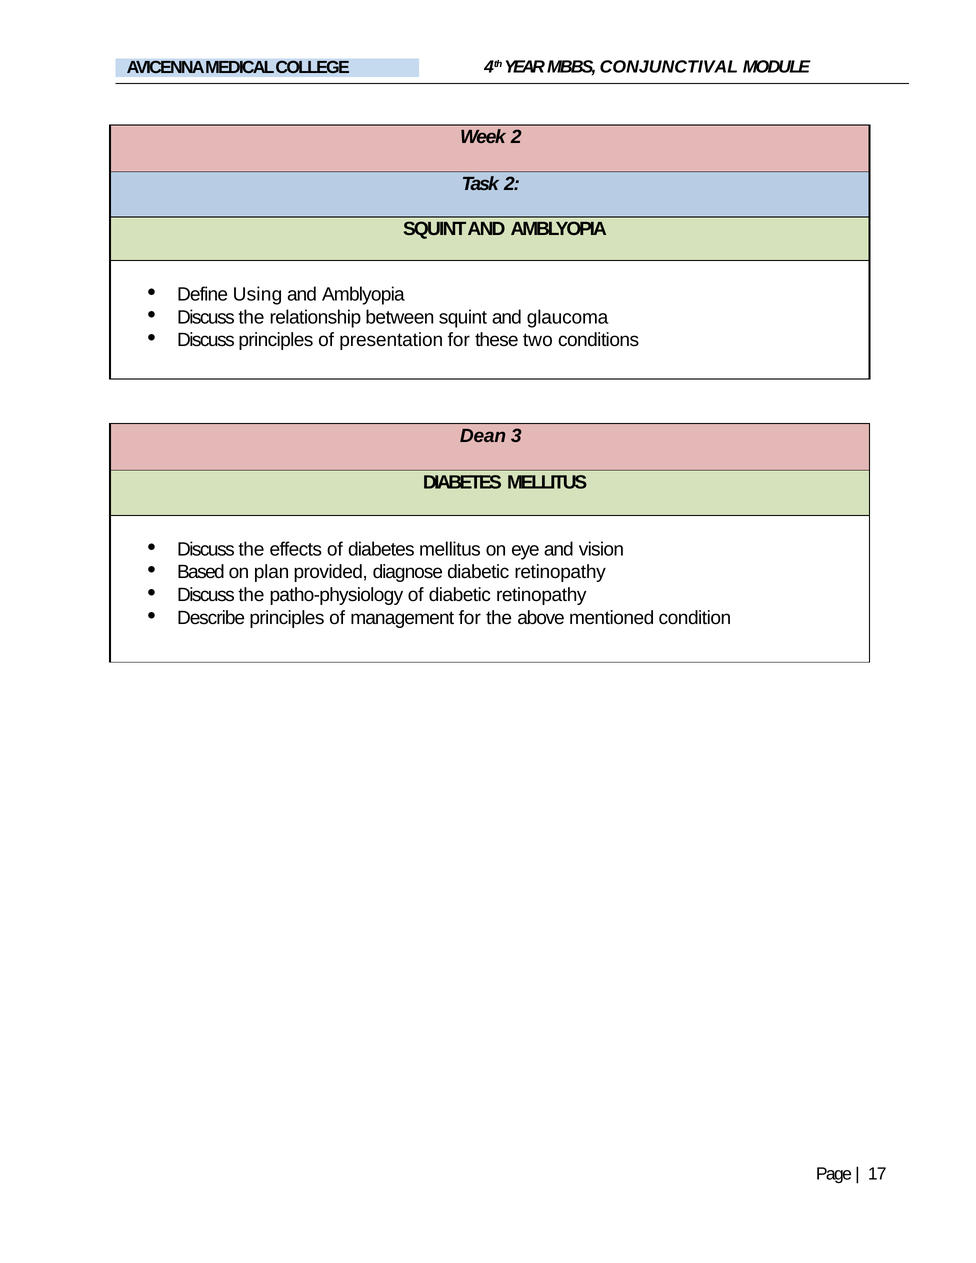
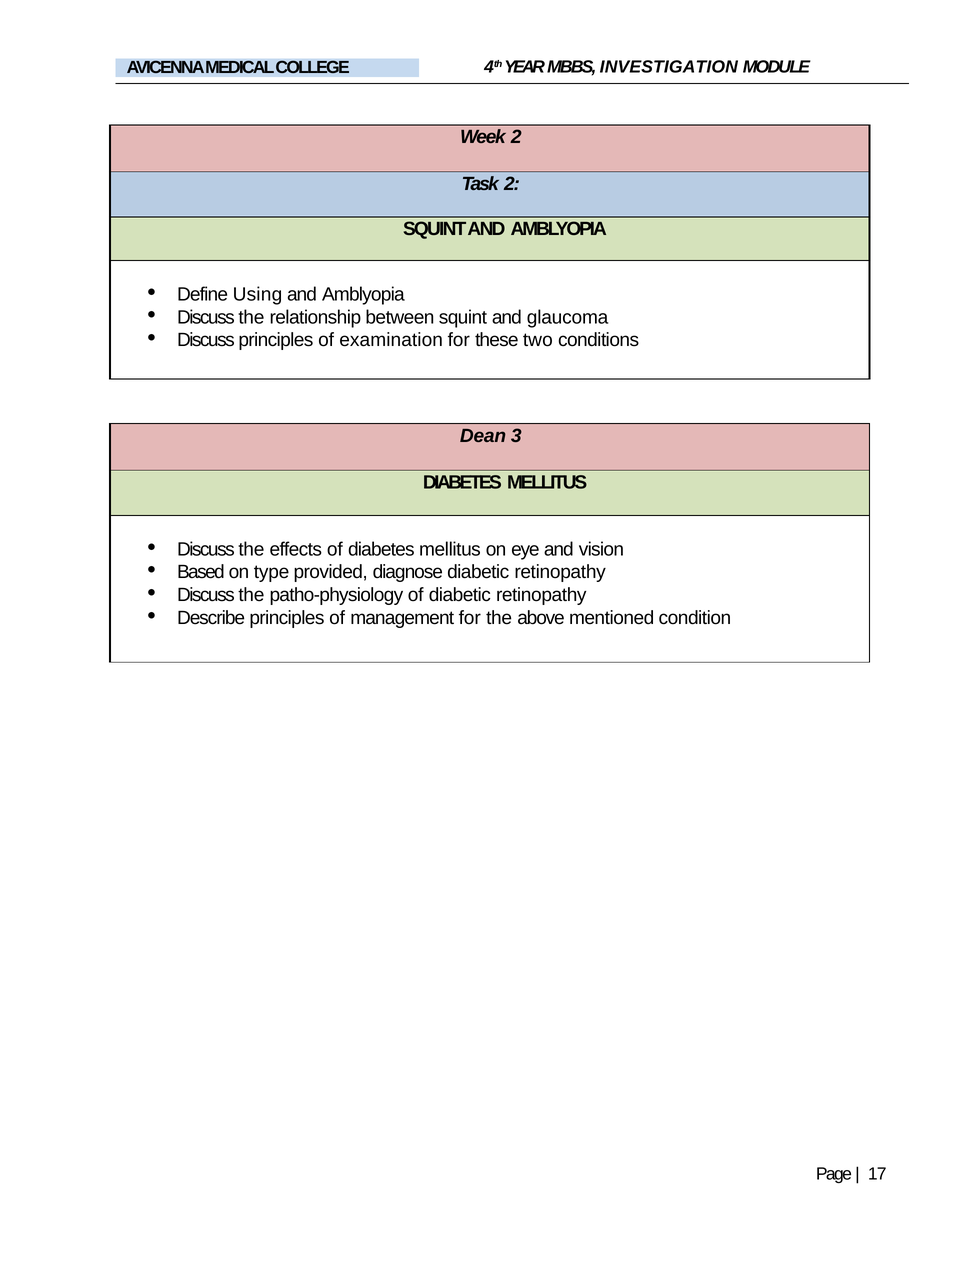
CONJUNCTIVAL: CONJUNCTIVAL -> INVESTIGATION
presentation: presentation -> examination
plan: plan -> type
